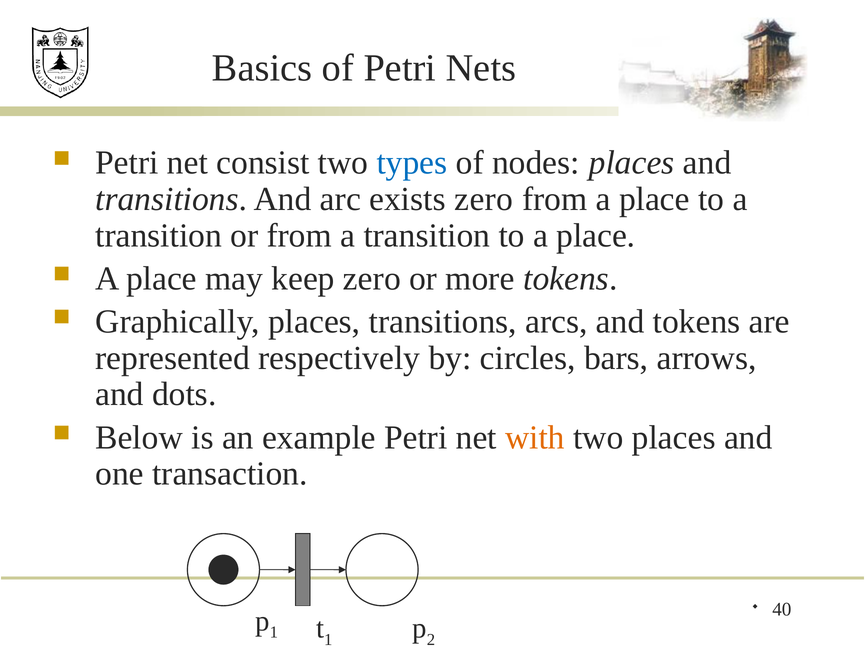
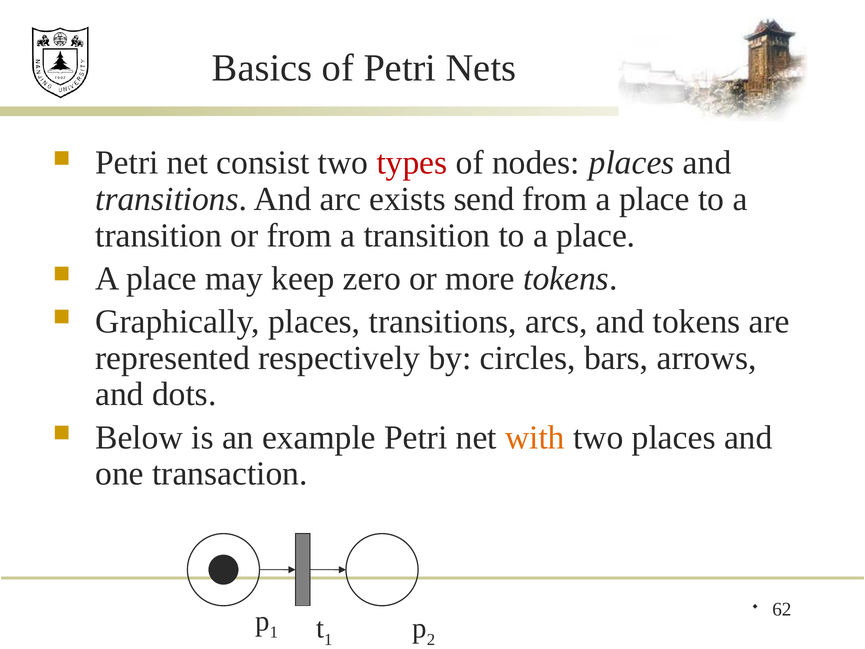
types colour: blue -> red
exists zero: zero -> send
40: 40 -> 62
